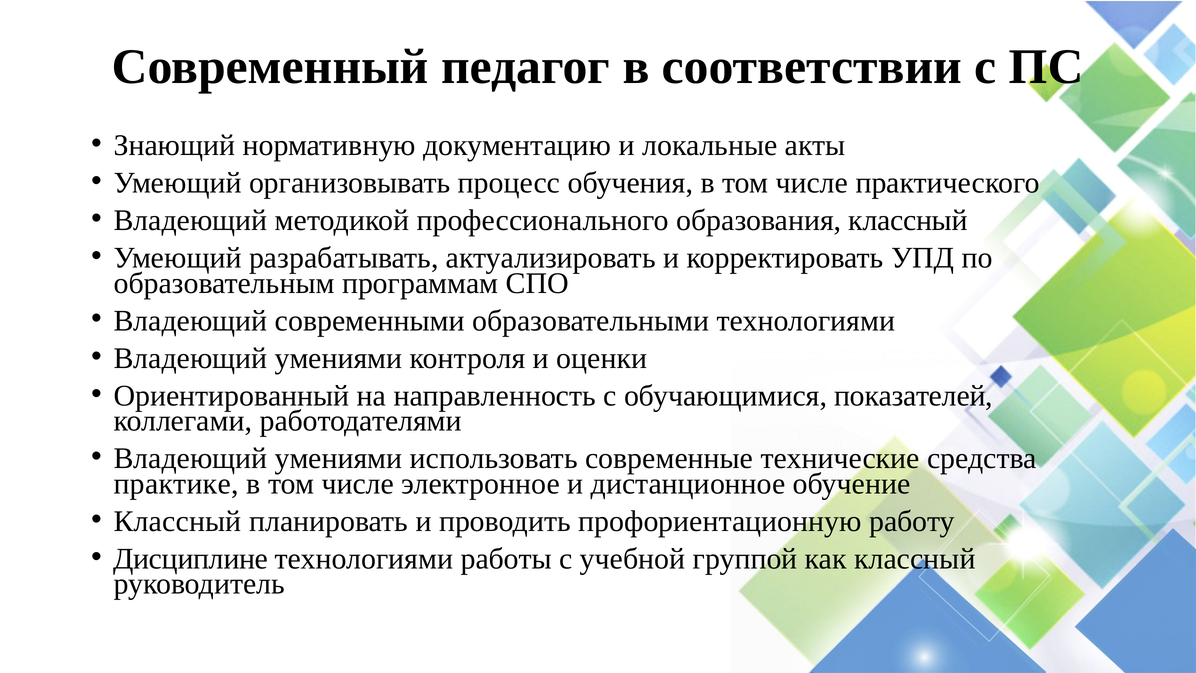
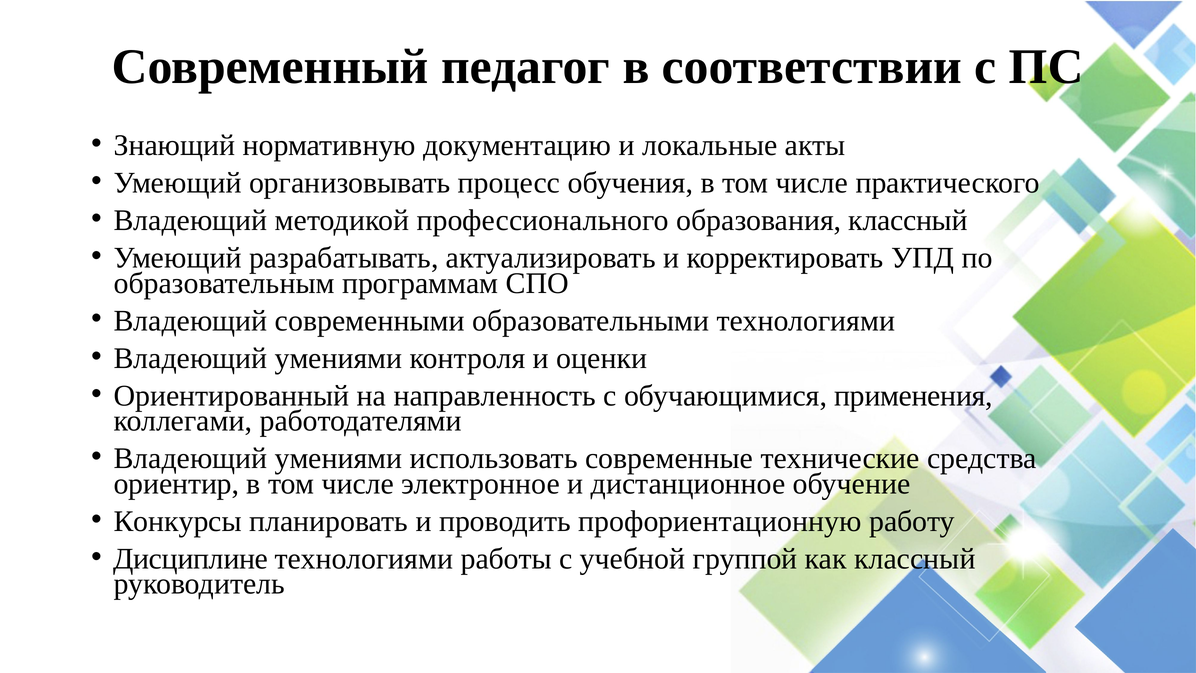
показателей: показателей -> применения
практике: практике -> ориентир
Классный at (178, 521): Классный -> Конкурсы
